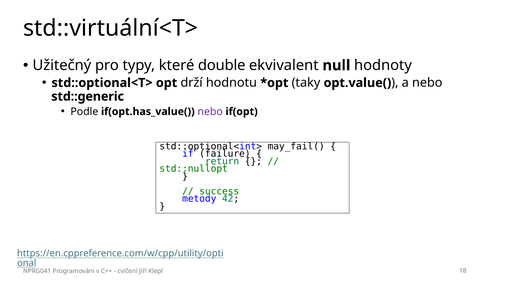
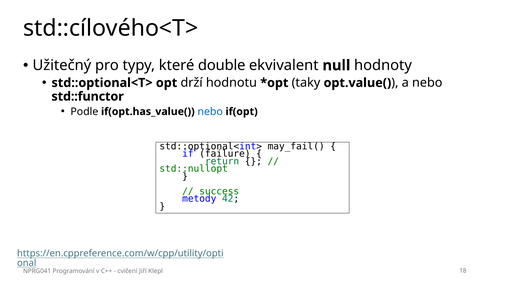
std::virtuální<T>: std::virtuální<T> -> std::cílového<T>
std::generic: std::generic -> std::functor
nebo at (210, 112) colour: purple -> blue
